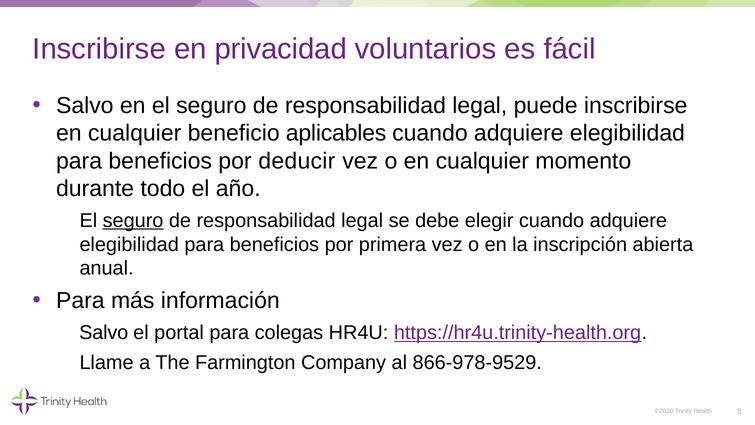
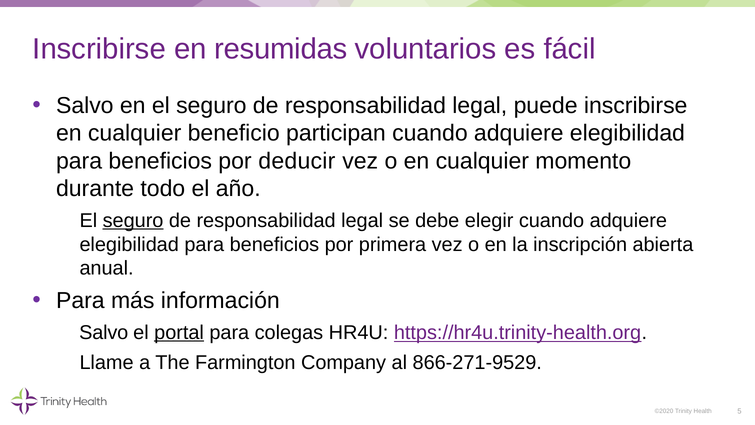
privacidad: privacidad -> resumidas
aplicables: aplicables -> participan
portal underline: none -> present
866-978-9529: 866-978-9529 -> 866-271-9529
